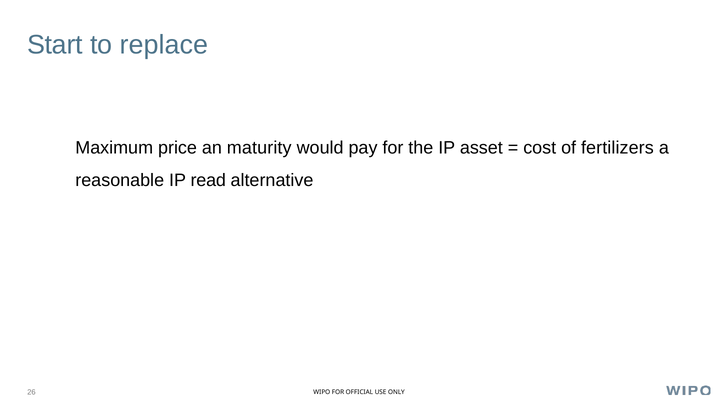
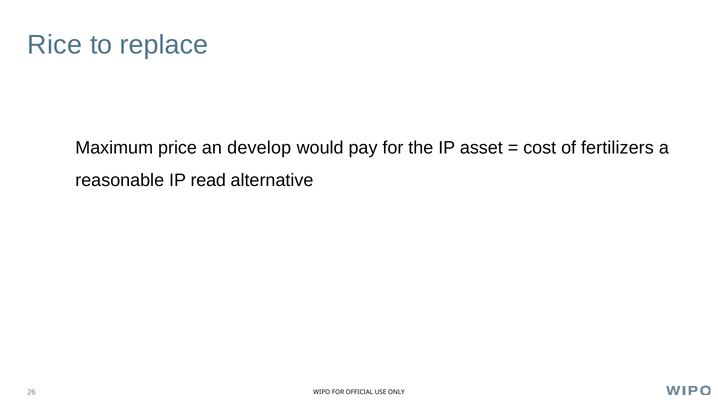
Start: Start -> Rice
maturity: maturity -> develop
